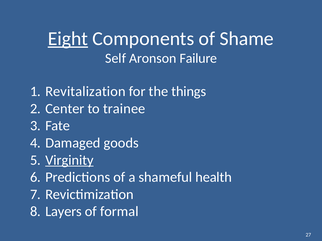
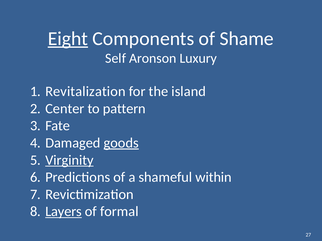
Failure: Failure -> Luxury
things: things -> island
trainee: trainee -> pattern
goods underline: none -> present
health: health -> within
Layers underline: none -> present
